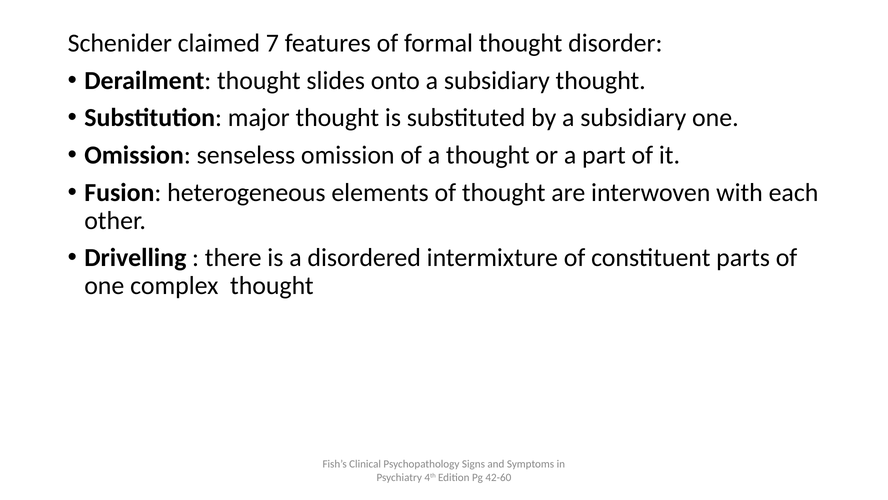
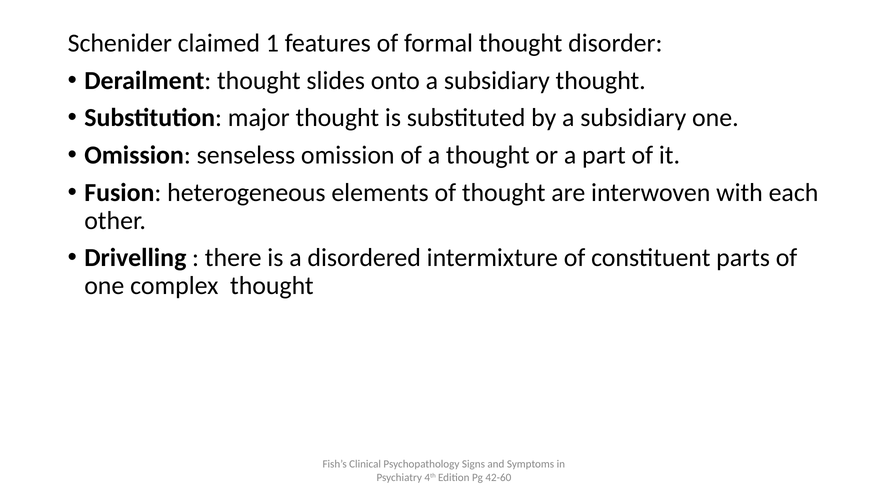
7: 7 -> 1
